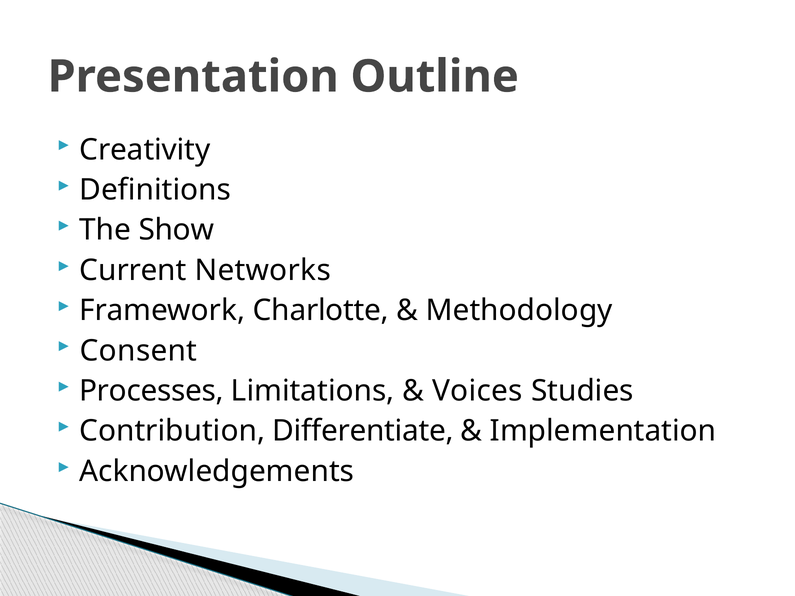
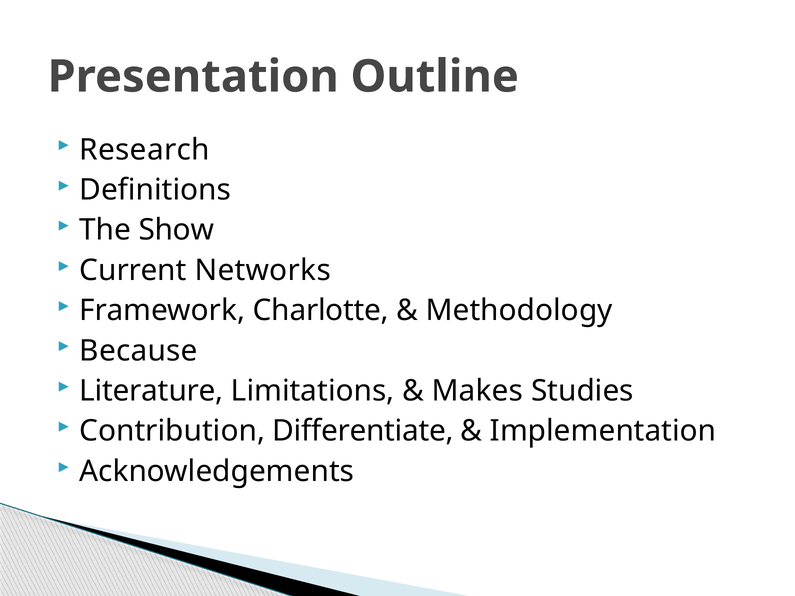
Creativity: Creativity -> Research
Consent: Consent -> Because
Processes: Processes -> Literature
Voices: Voices -> Makes
